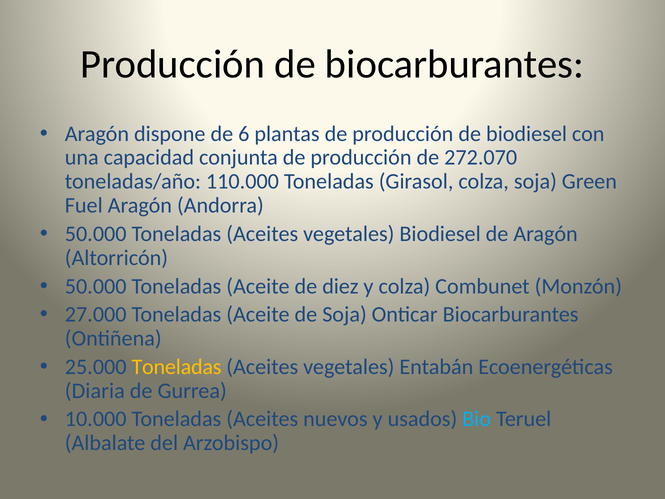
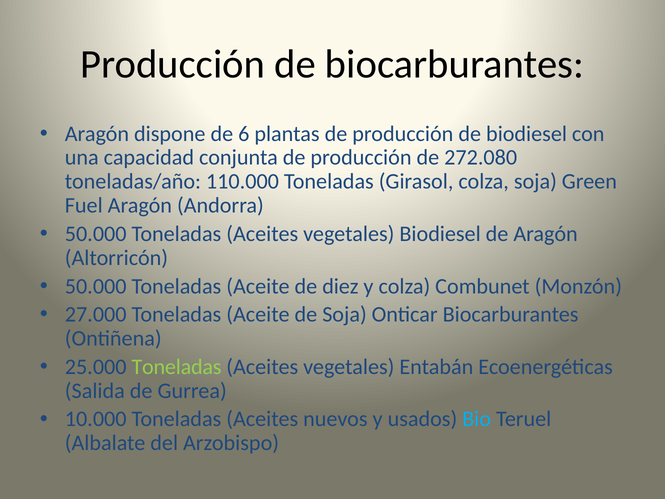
272.070: 272.070 -> 272.080
Toneladas at (177, 367) colour: yellow -> light green
Diaria: Diaria -> Salida
